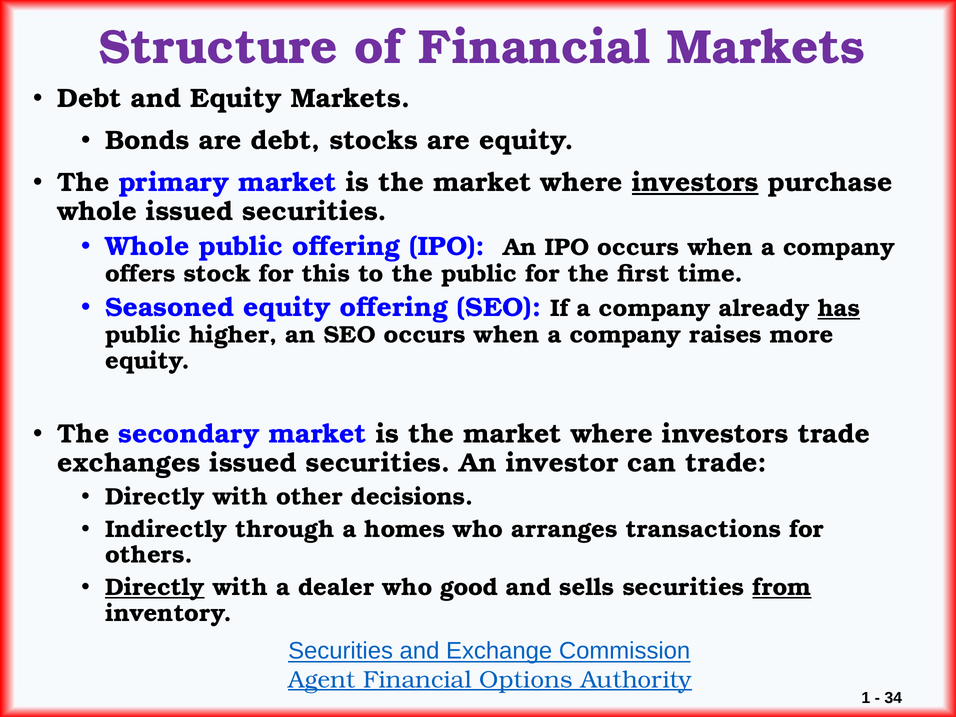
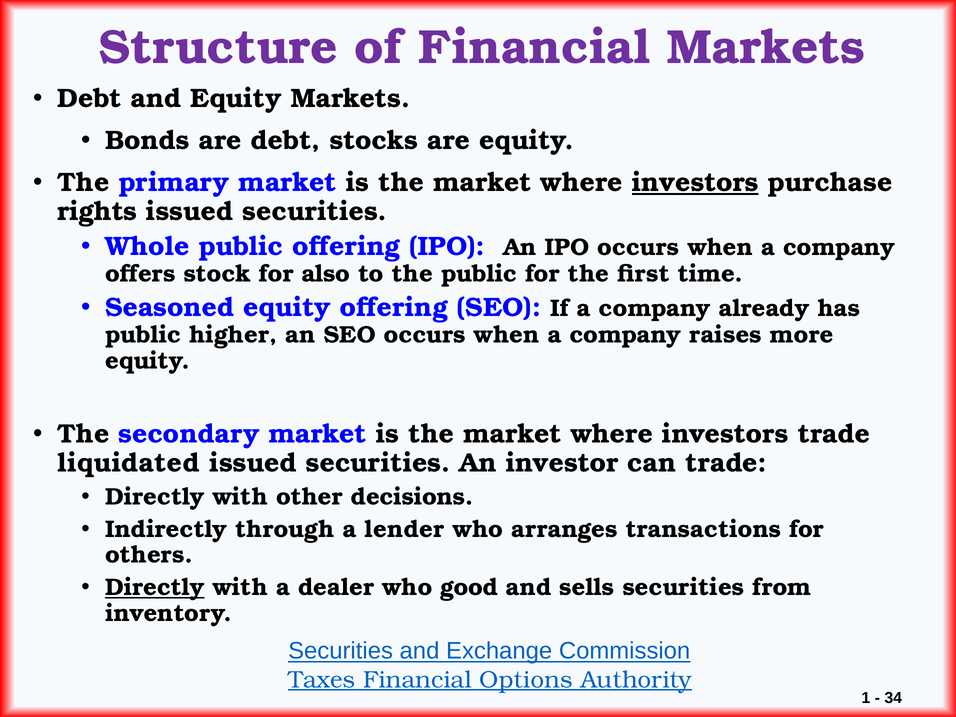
whole at (97, 211): whole -> rights
this: this -> also
has underline: present -> none
exchanges: exchanges -> liquidated
homes: homes -> lender
from underline: present -> none
Agent: Agent -> Taxes
